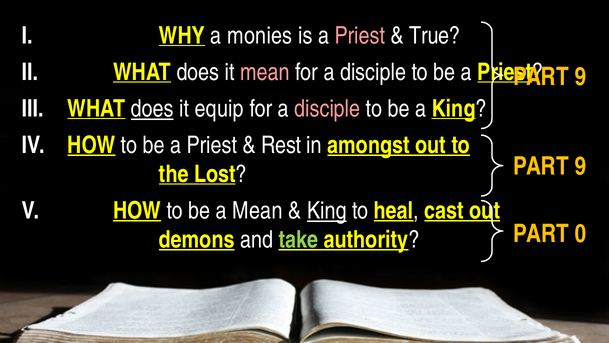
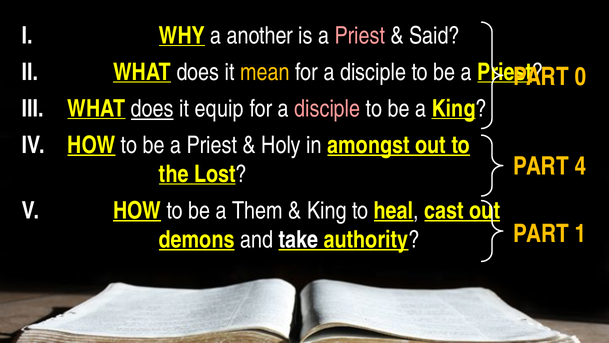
monies: monies -> another
True: True -> Said
mean at (265, 72) colour: pink -> yellow
9 at (580, 77): 9 -> 0
Rest: Rest -> Holy
9 at (580, 166): 9 -> 4
a Mean: Mean -> Them
King at (327, 211) underline: present -> none
0: 0 -> 1
take colour: light green -> white
